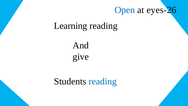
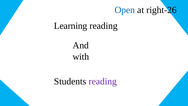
eyes-26: eyes-26 -> right-26
give: give -> with
reading at (103, 81) colour: blue -> purple
